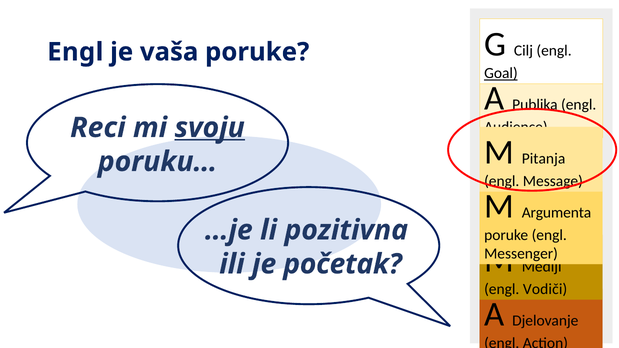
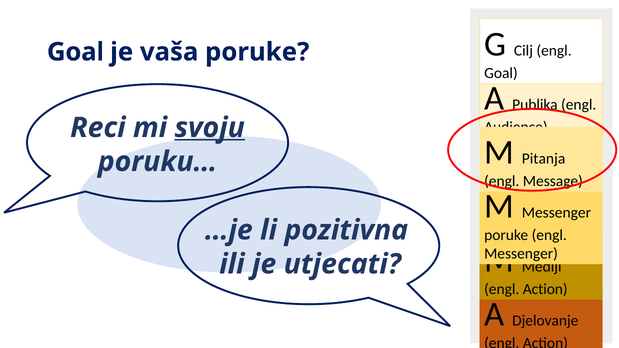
Engl at (75, 52): Engl -> Goal
Goal at (501, 73) underline: present -> none
M Argumenta: Argumenta -> Messenger
početak: početak -> utjecati
Vodiči at (545, 289): Vodiči -> Action
